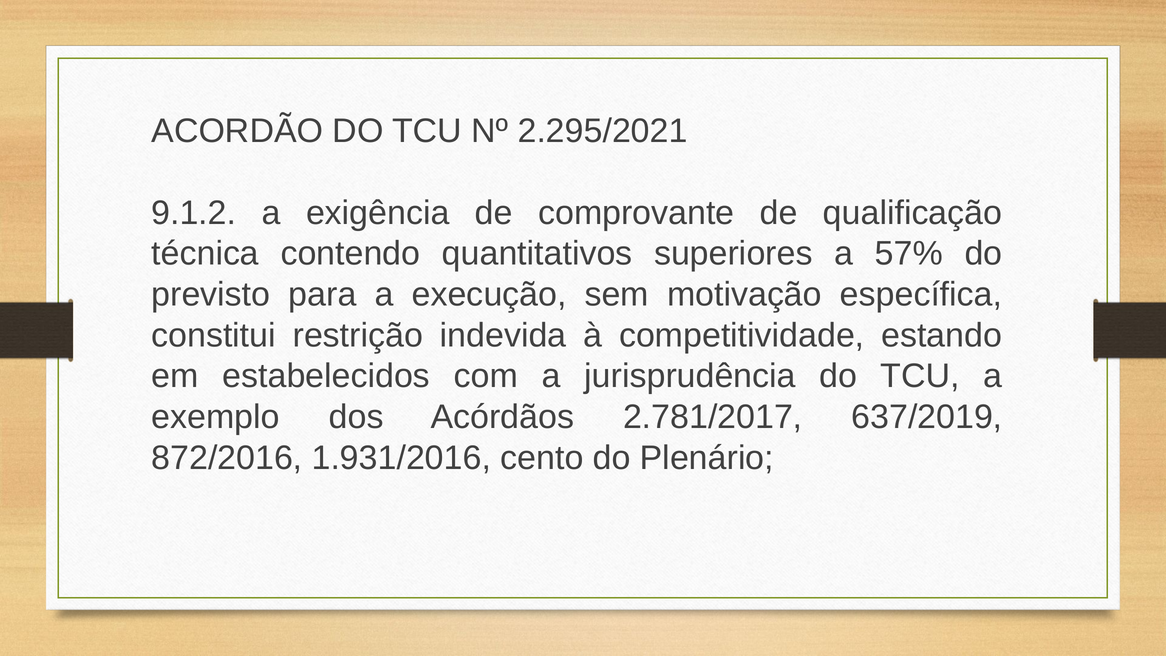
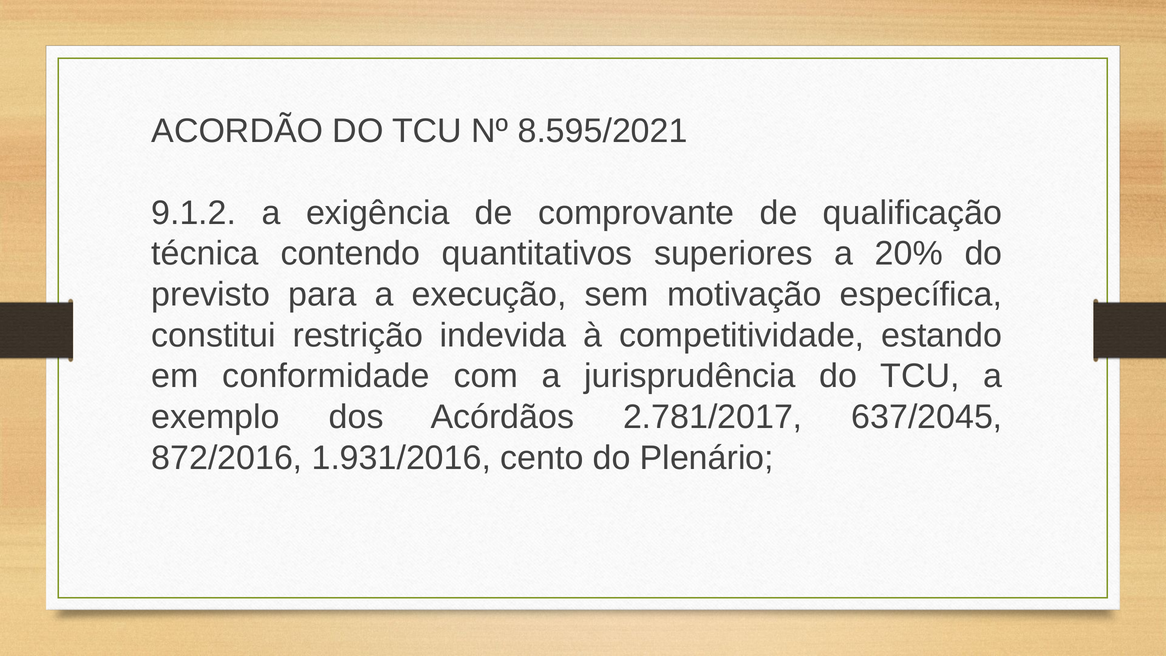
2.295/2021: 2.295/2021 -> 8.595/2021
57%: 57% -> 20%
estabelecidos: estabelecidos -> conformidade
637/2019: 637/2019 -> 637/2045
